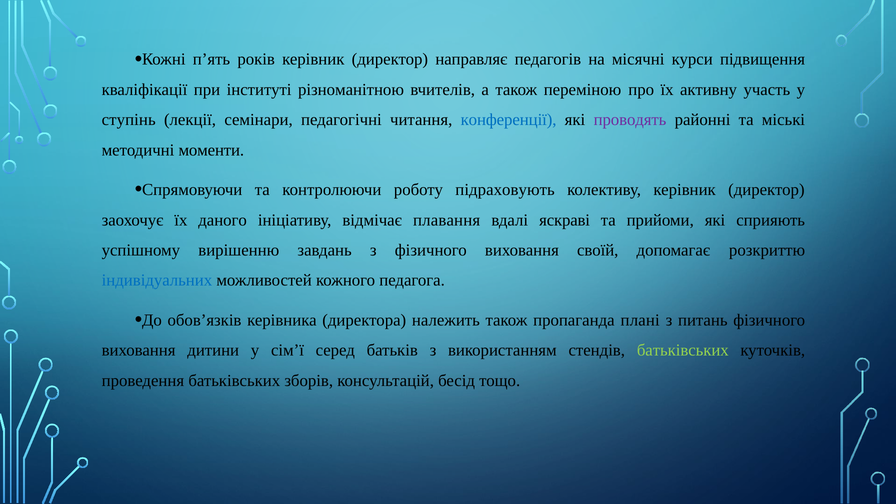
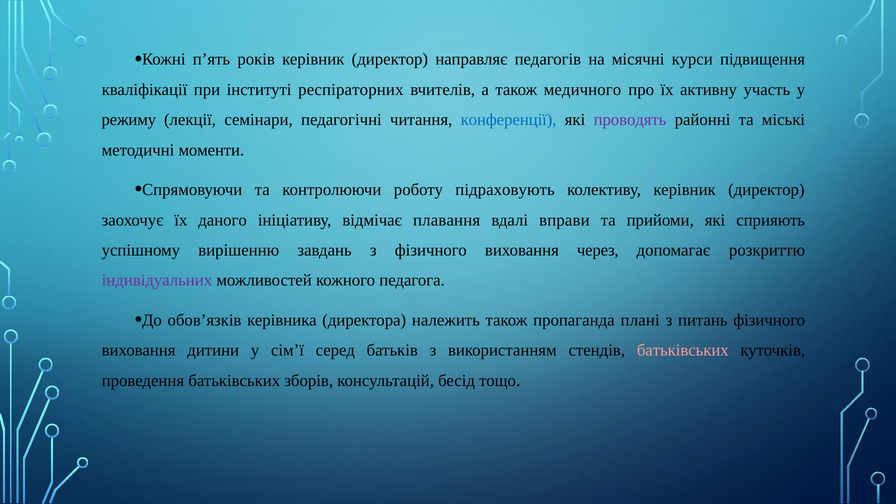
різноманітною: різноманітною -> респіраторних
переміною: переміною -> медичного
ступінь: ступінь -> режиму
яскраві: яскраві -> вправи
своїй: своїй -> через
індивідуальних colour: blue -> purple
батьківських at (683, 350) colour: light green -> pink
